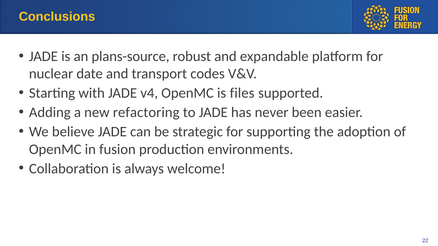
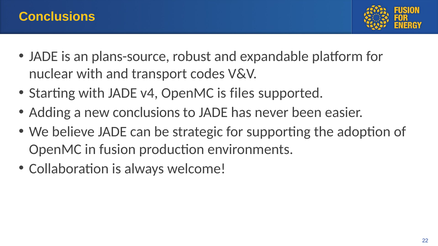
nuclear date: date -> with
new refactoring: refactoring -> conclusions
